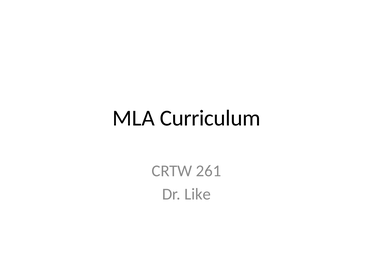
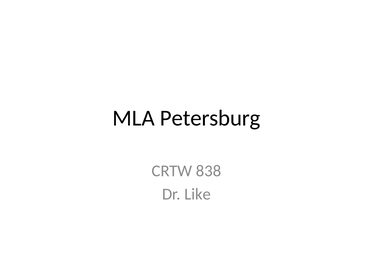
Curriculum: Curriculum -> Petersburg
261: 261 -> 838
